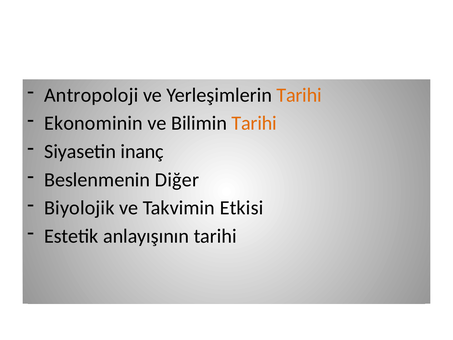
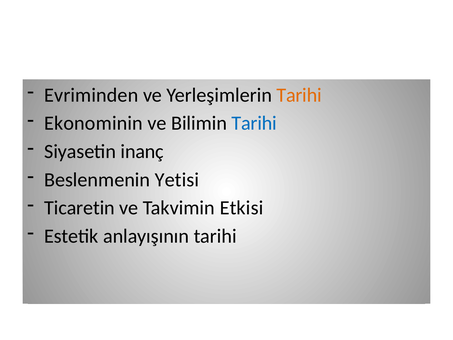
Antropoloji: Antropoloji -> Evriminden
Tarihi at (254, 123) colour: orange -> blue
Diğer: Diğer -> Yetisi
Biyolojik: Biyolojik -> Ticaretin
